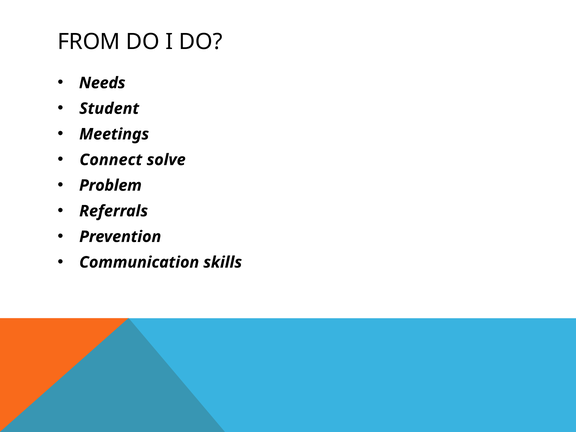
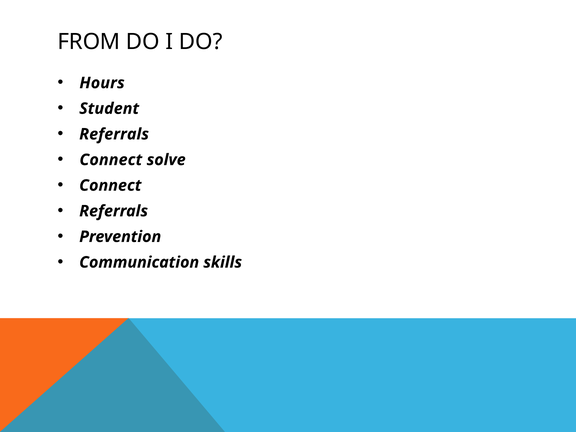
Needs: Needs -> Hours
Meetings at (114, 134): Meetings -> Referrals
Problem at (110, 185): Problem -> Connect
